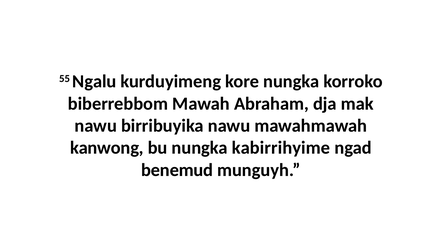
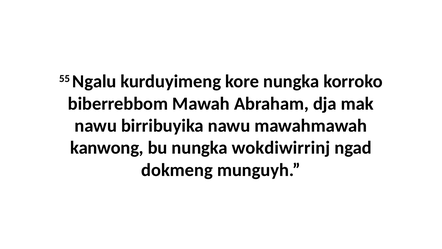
kabirrihyime: kabirrihyime -> wokdiwirrinj
benemud: benemud -> dokmeng
